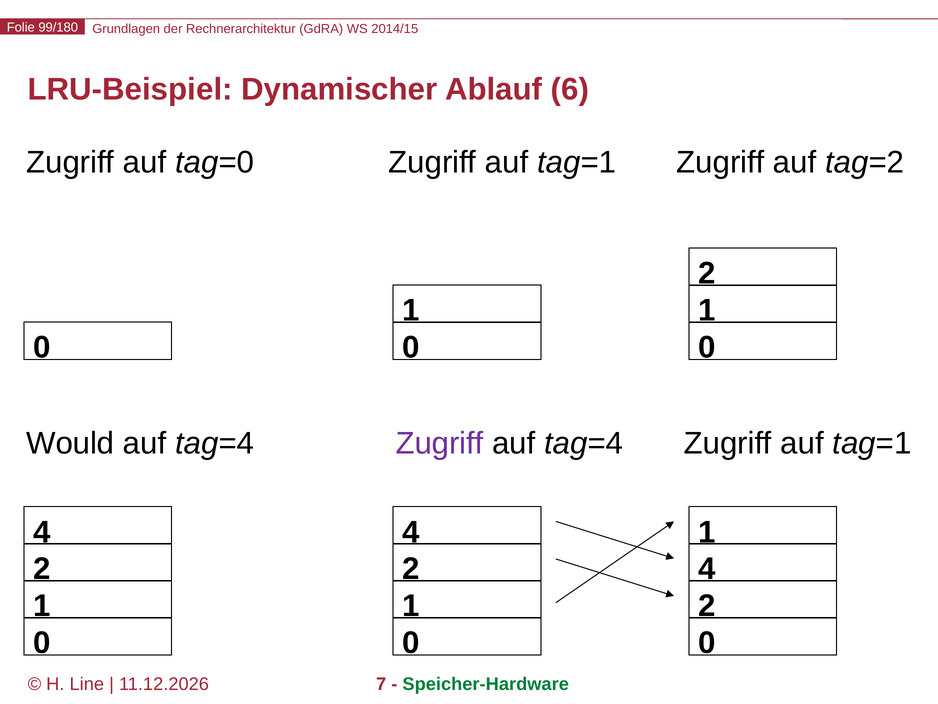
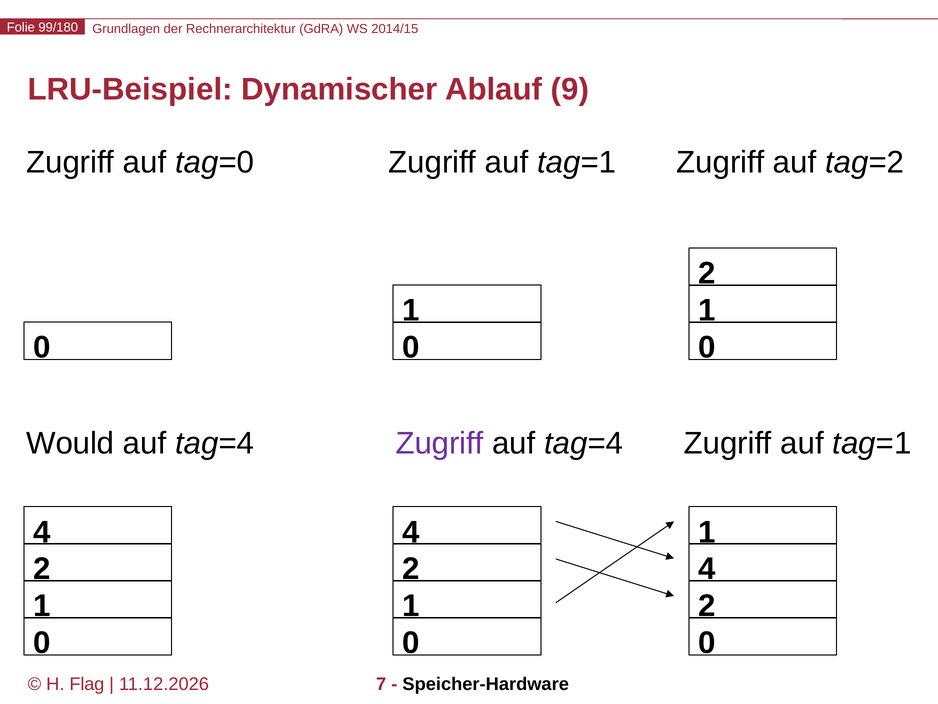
6: 6 -> 9
Line: Line -> Flag
Speicher-Hardware colour: green -> black
